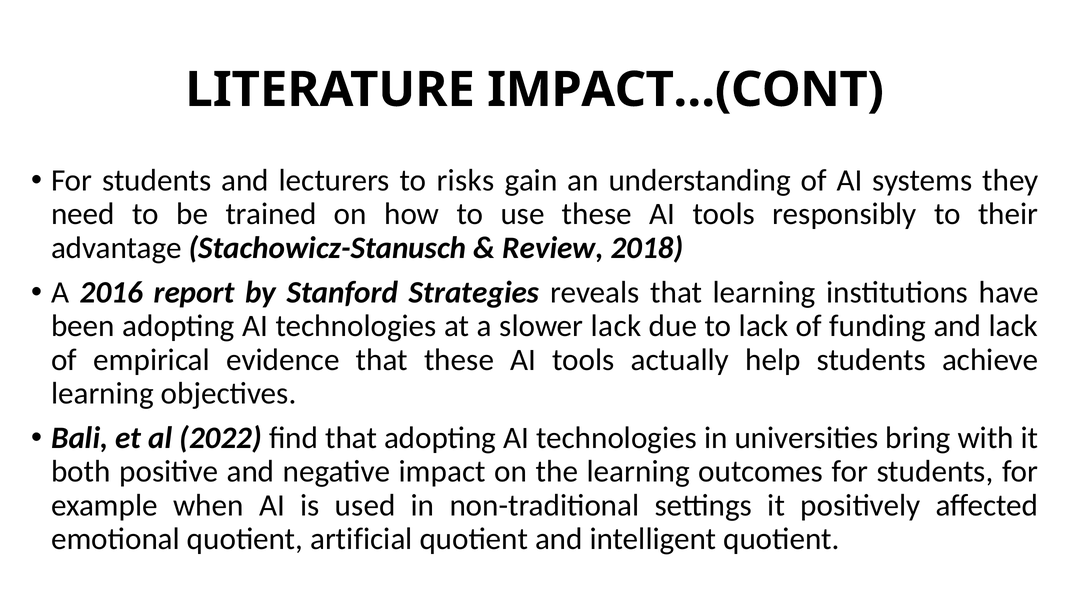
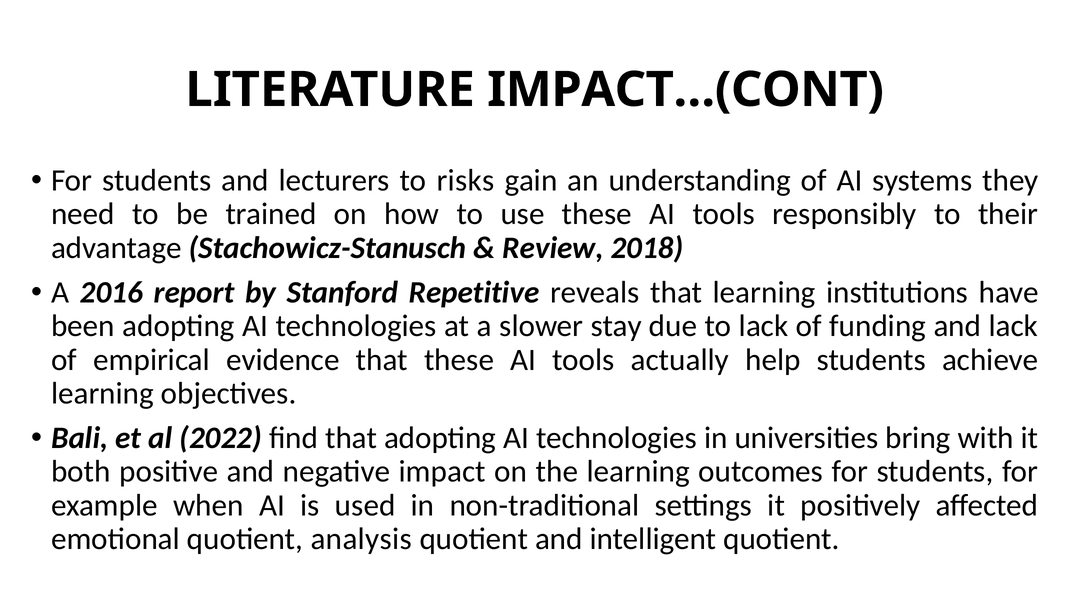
Strategies: Strategies -> Repetitive
slower lack: lack -> stay
artificial: artificial -> analysis
